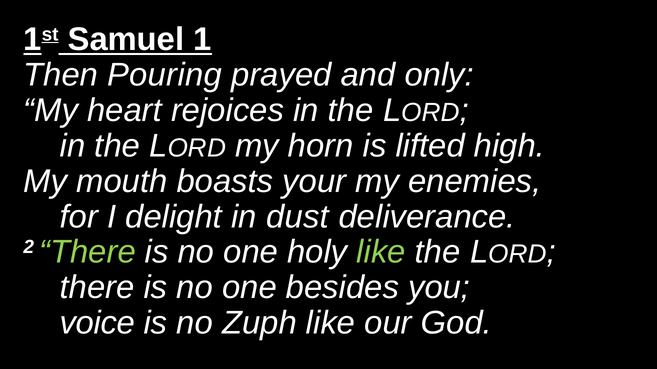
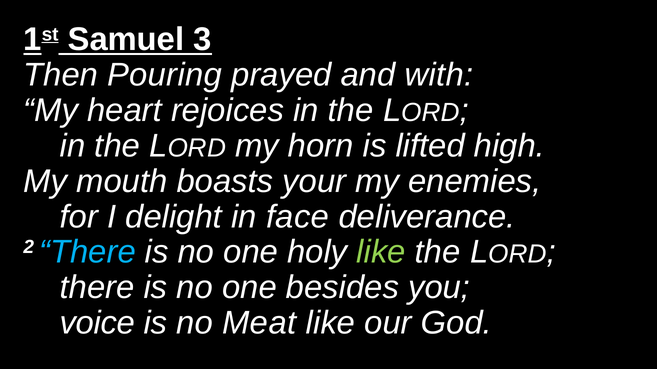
1: 1 -> 3
only: only -> with
dust: dust -> face
There at (88, 253) colour: light green -> light blue
Zuph: Zuph -> Meat
